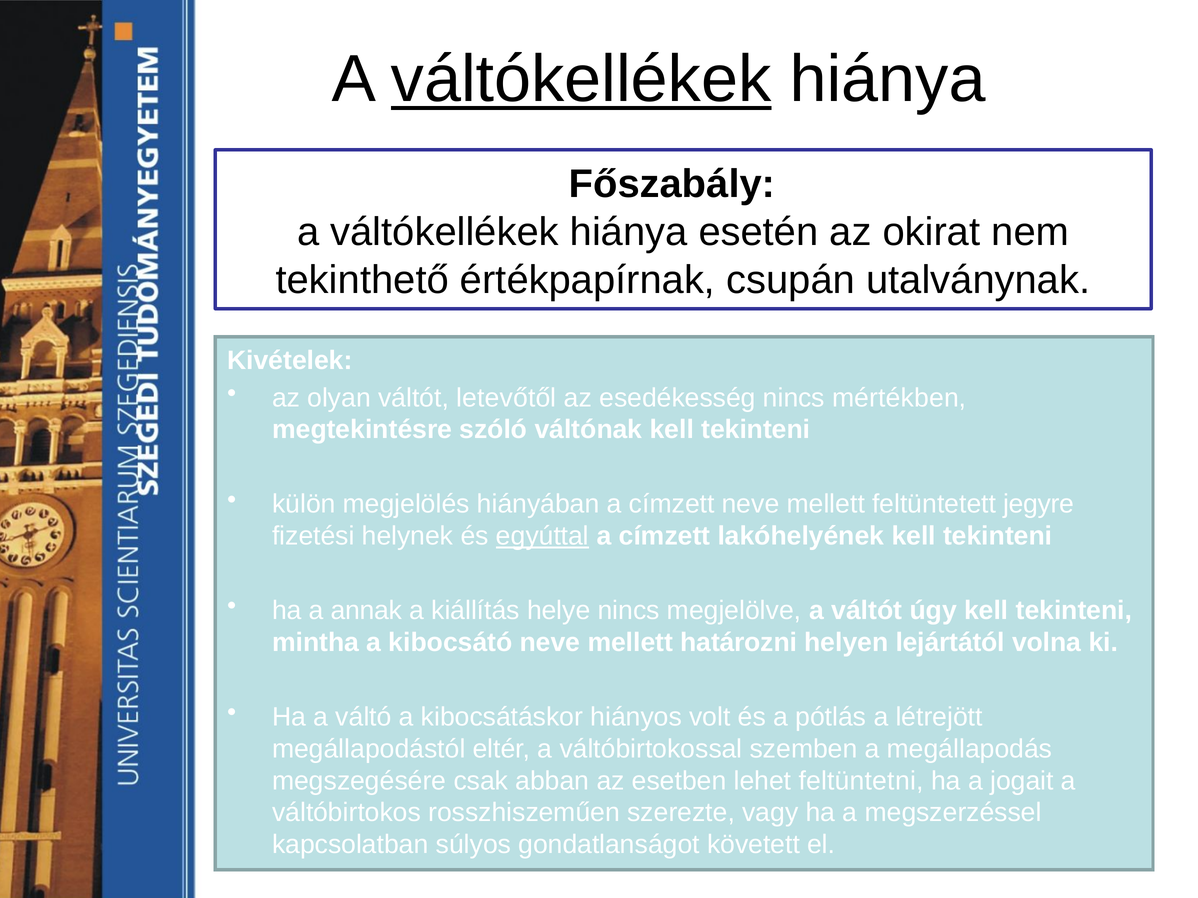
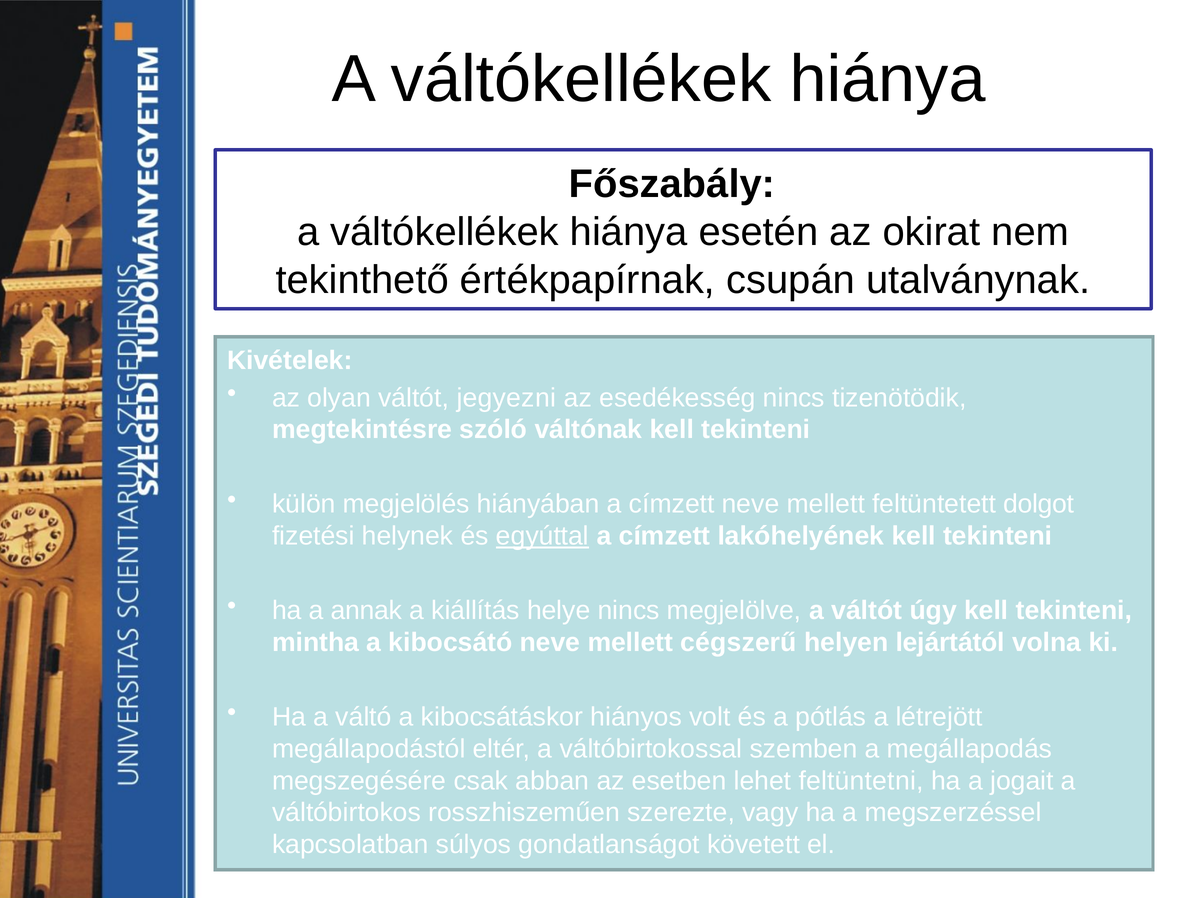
váltókellékek at (581, 79) underline: present -> none
letevőtől: letevőtől -> jegyezni
mértékben: mértékben -> tizenötödik
jegyre: jegyre -> dolgot
határozni: határozni -> cégszerű
